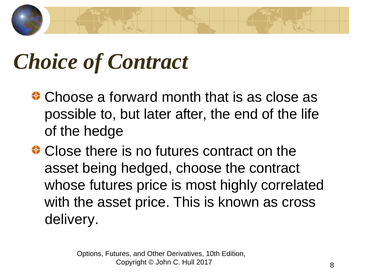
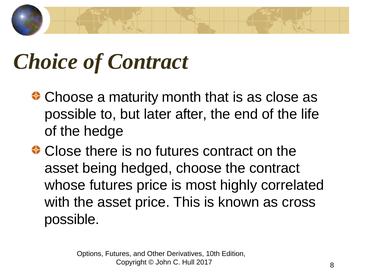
forward: forward -> maturity
delivery at (72, 219): delivery -> possible
